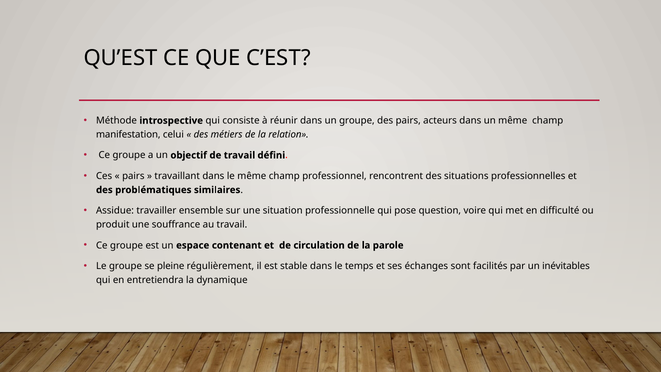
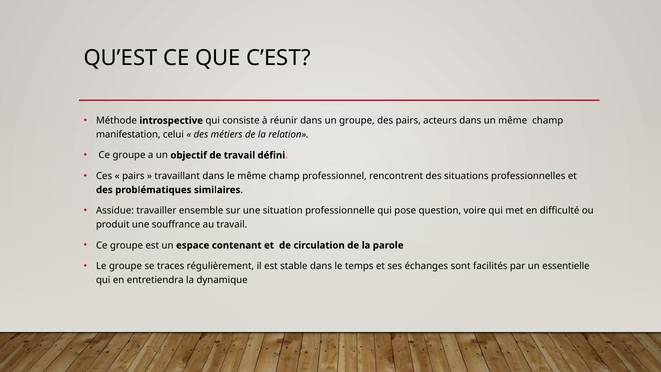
pleine: pleine -> traces
inévitables: inévitables -> essentielle
